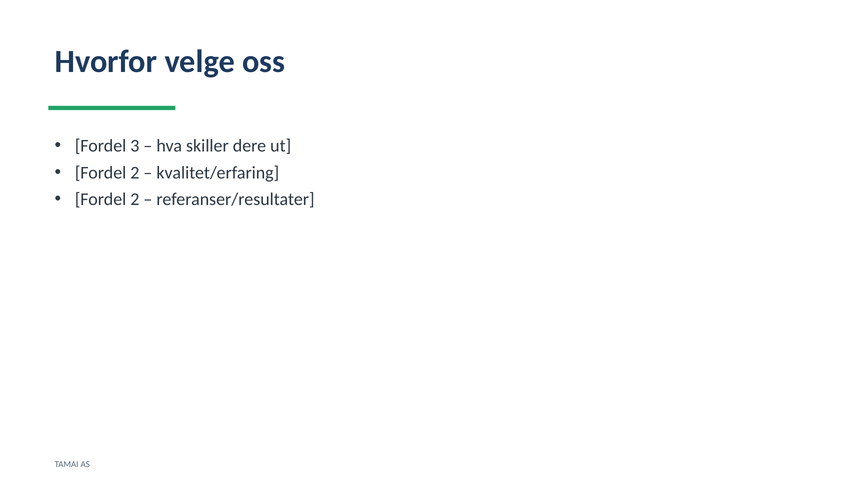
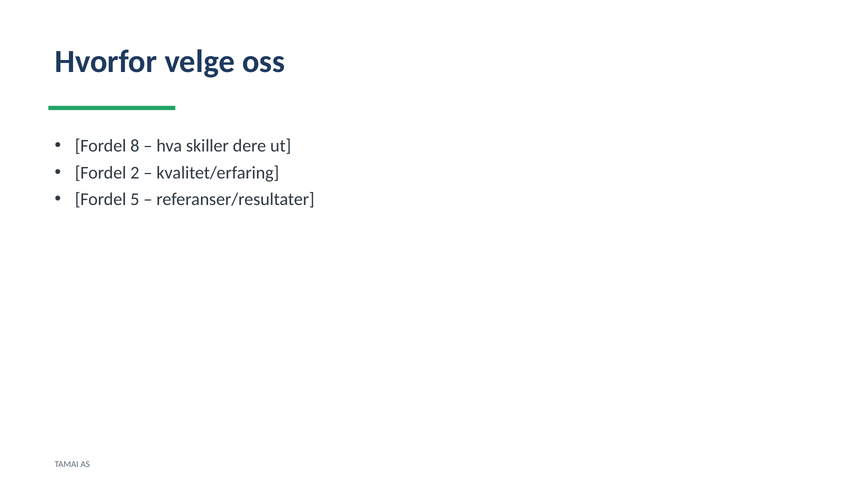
3: 3 -> 8
2 at (135, 199): 2 -> 5
